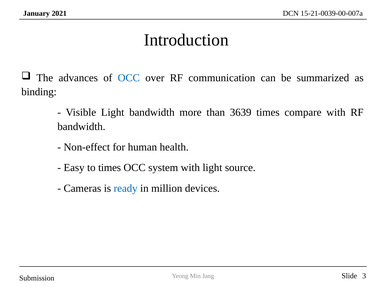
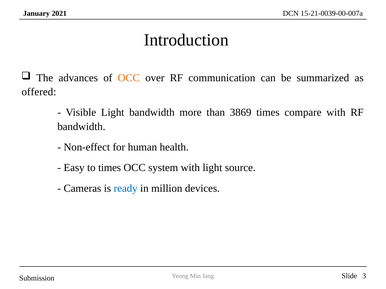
OCC at (129, 78) colour: blue -> orange
binding: binding -> offered
3639: 3639 -> 3869
